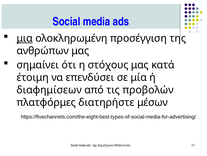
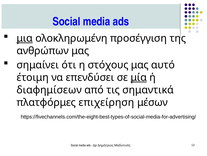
κατά: κατά -> αυτό
μία underline: none -> present
προβολών: προβολών -> σημαντικά
διατηρήστε: διατηρήστε -> επιχείρηση
